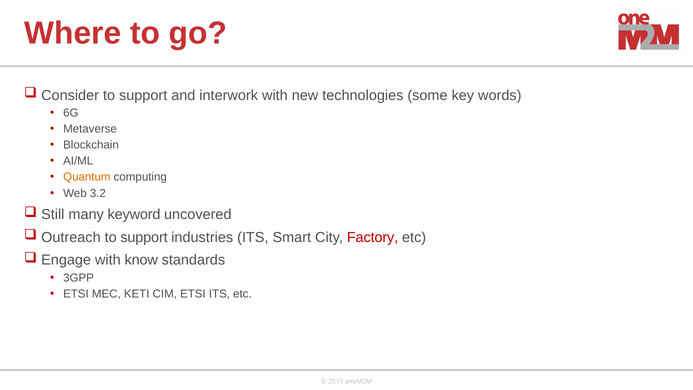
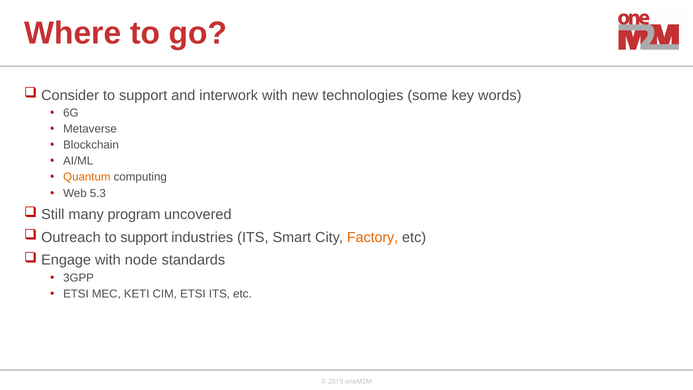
3.2: 3.2 -> 5.3
keyword: keyword -> program
Factory colour: red -> orange
know: know -> node
